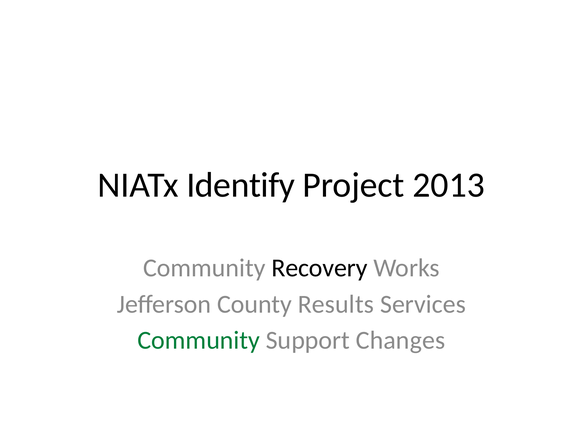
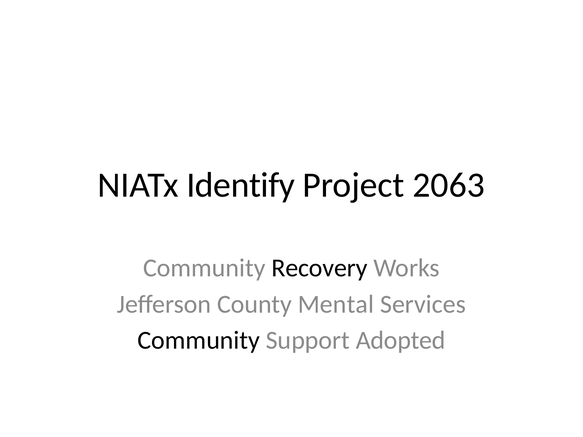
2013: 2013 -> 2063
Results: Results -> Mental
Community at (199, 341) colour: green -> black
Changes: Changes -> Adopted
